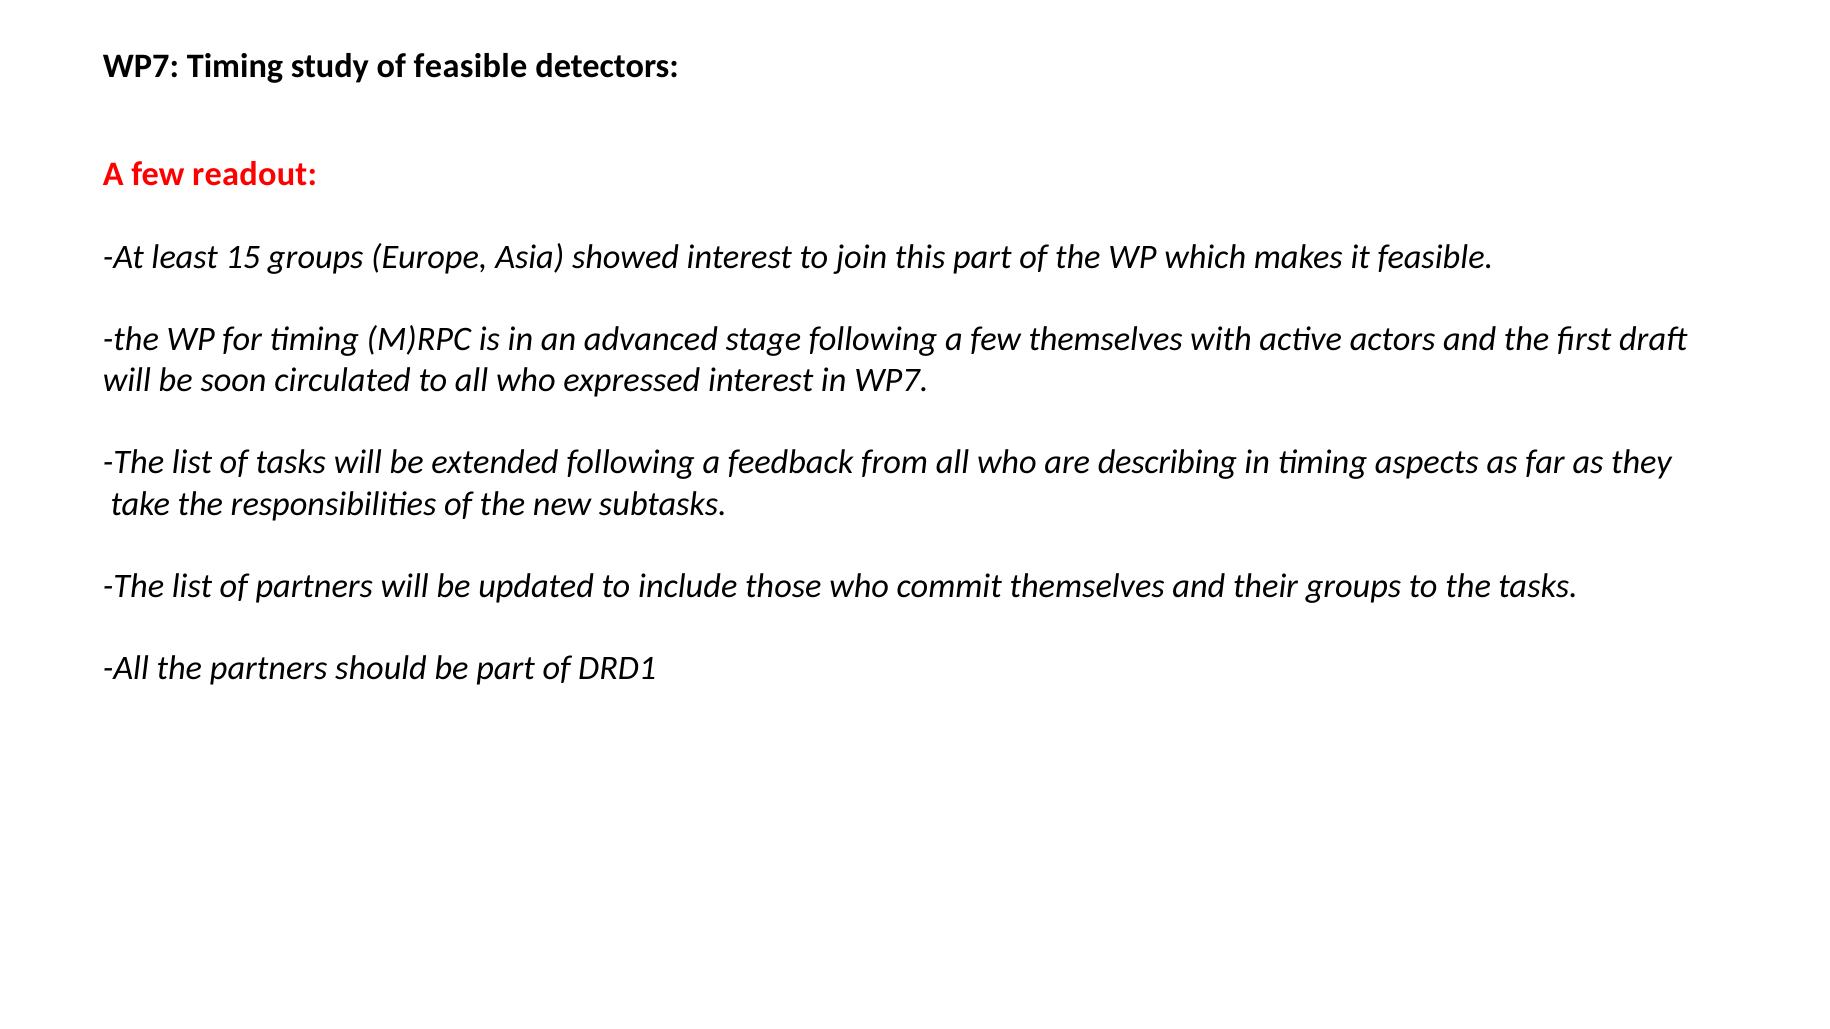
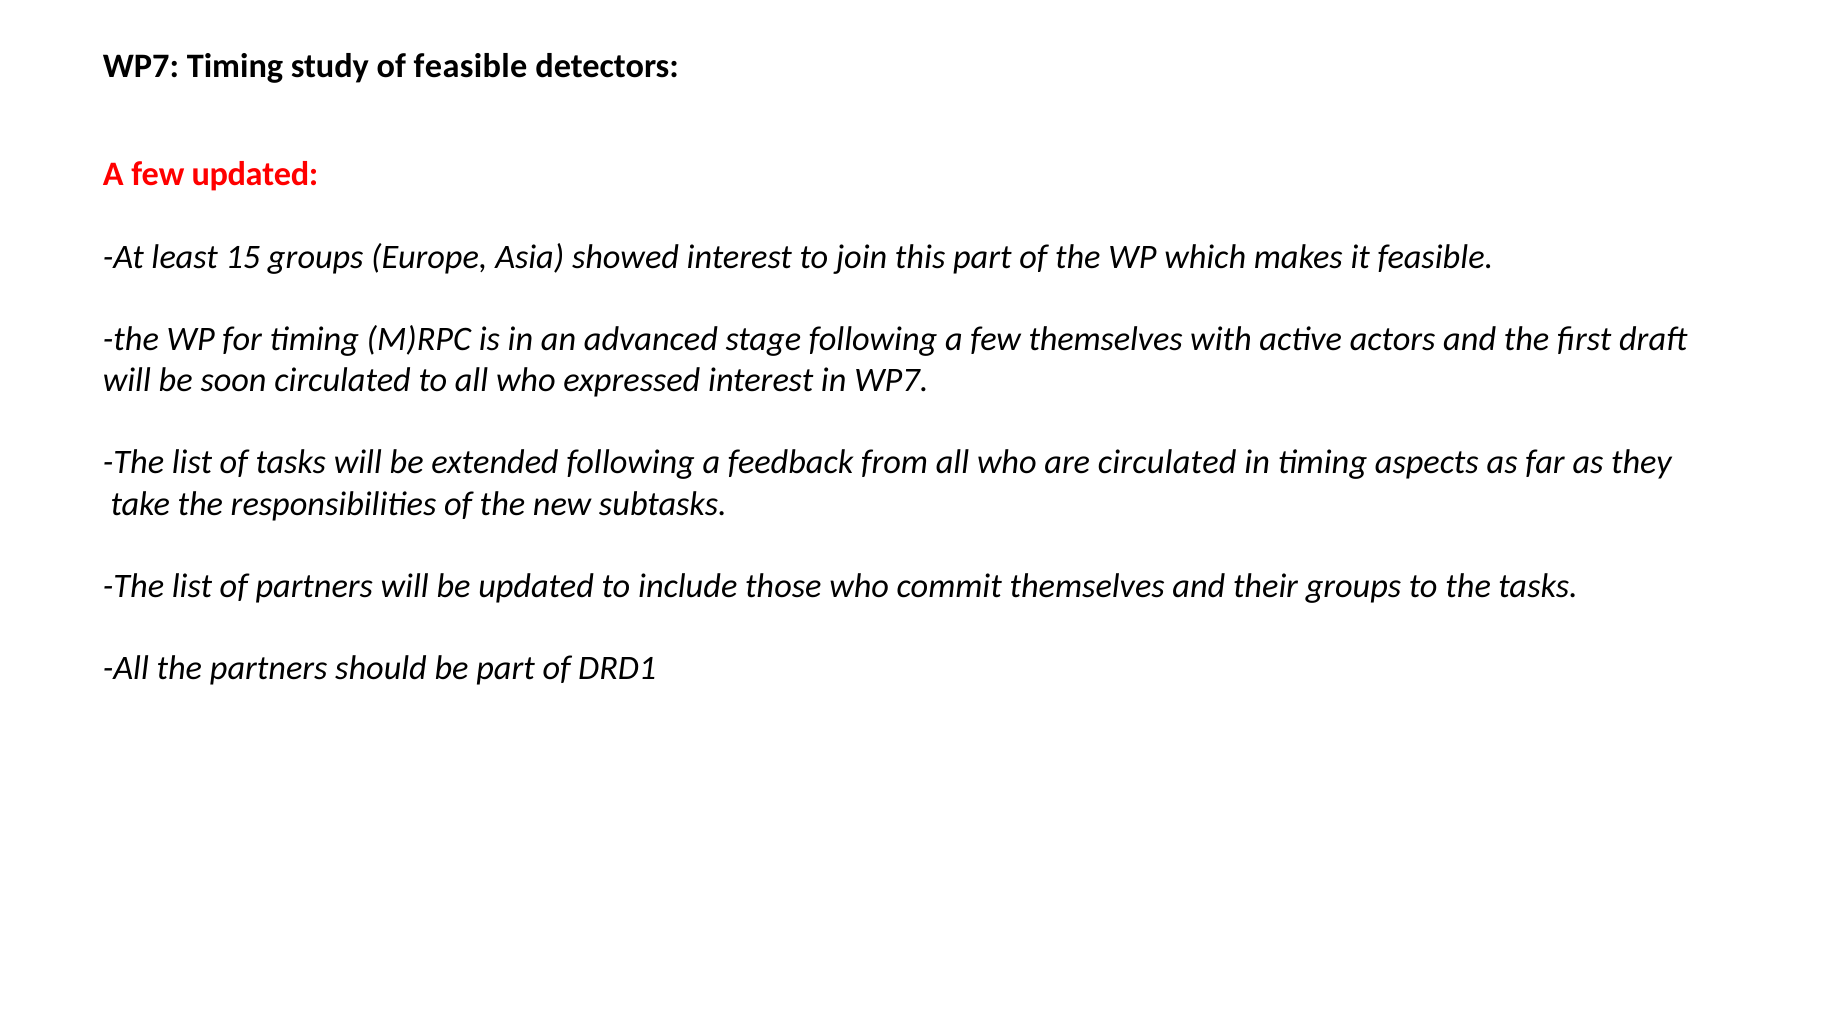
few readout: readout -> updated
are describing: describing -> circulated
